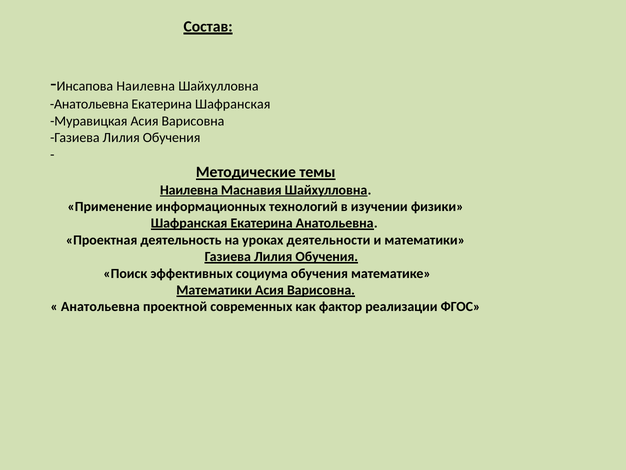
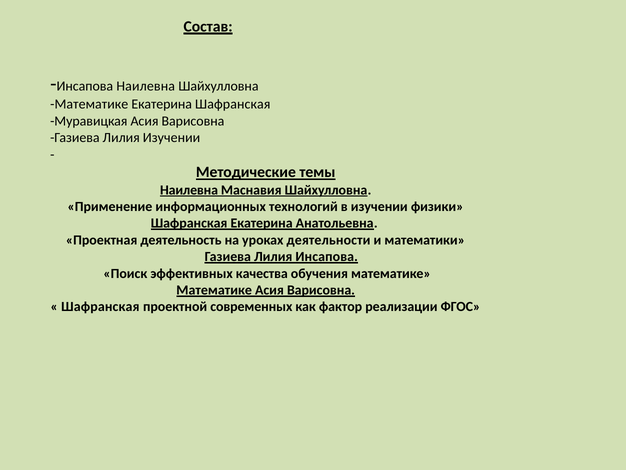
Анатольевна at (89, 104): Анатольевна -> Математике
Обучения at (172, 138): Обучения -> Изучении
Обучения at (327, 256): Обучения -> Инсапова
социума: социума -> качества
Математики at (214, 290): Математики -> Математике
Анатольевна at (100, 307): Анатольевна -> Шафранская
